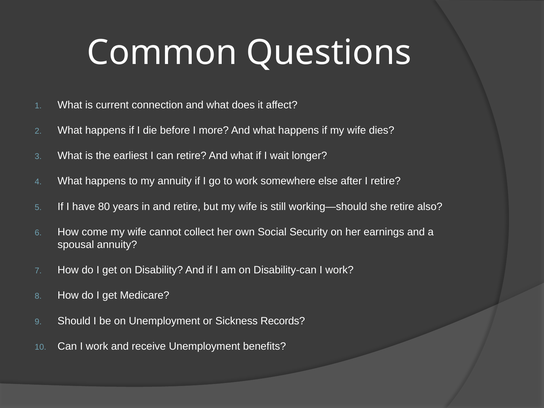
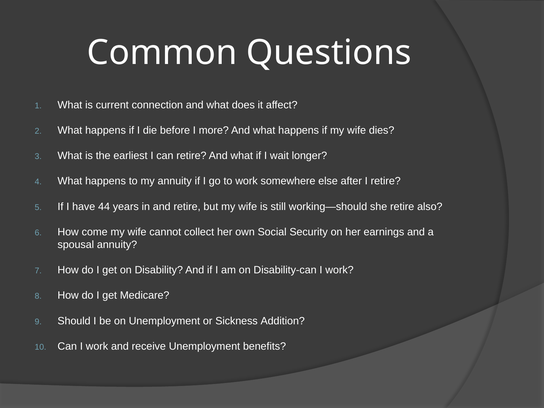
80: 80 -> 44
Records: Records -> Addition
